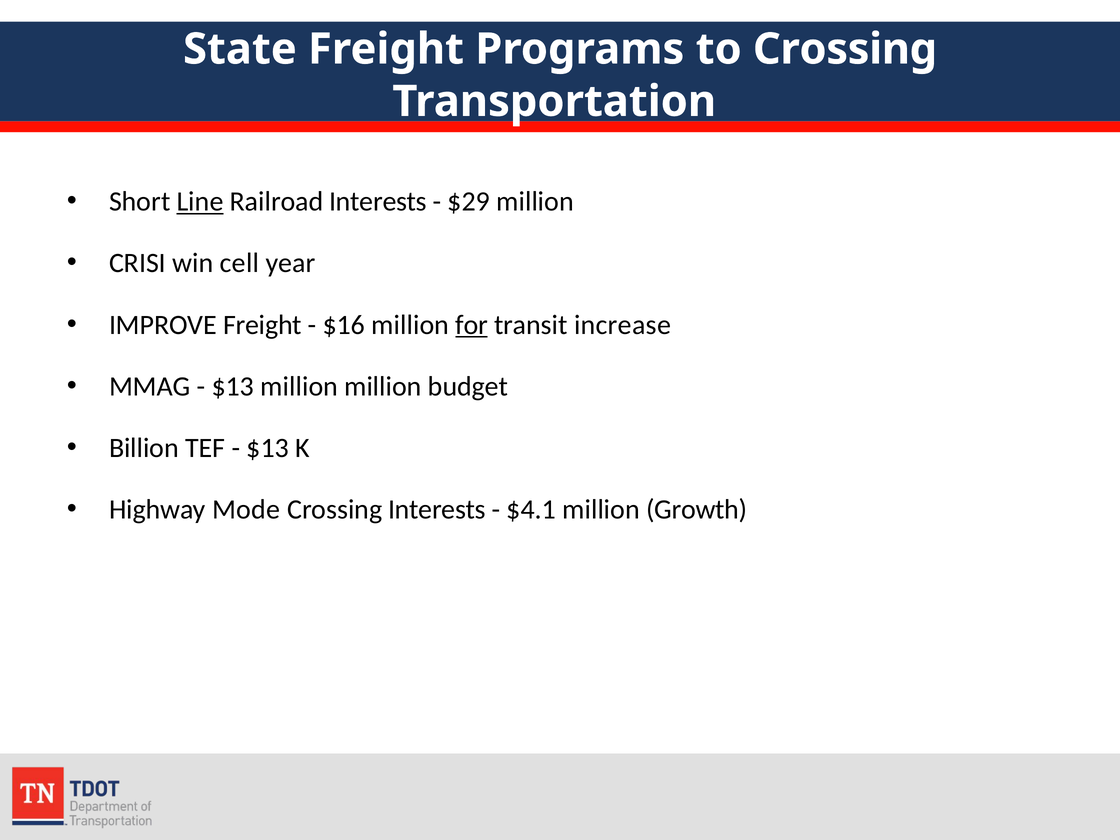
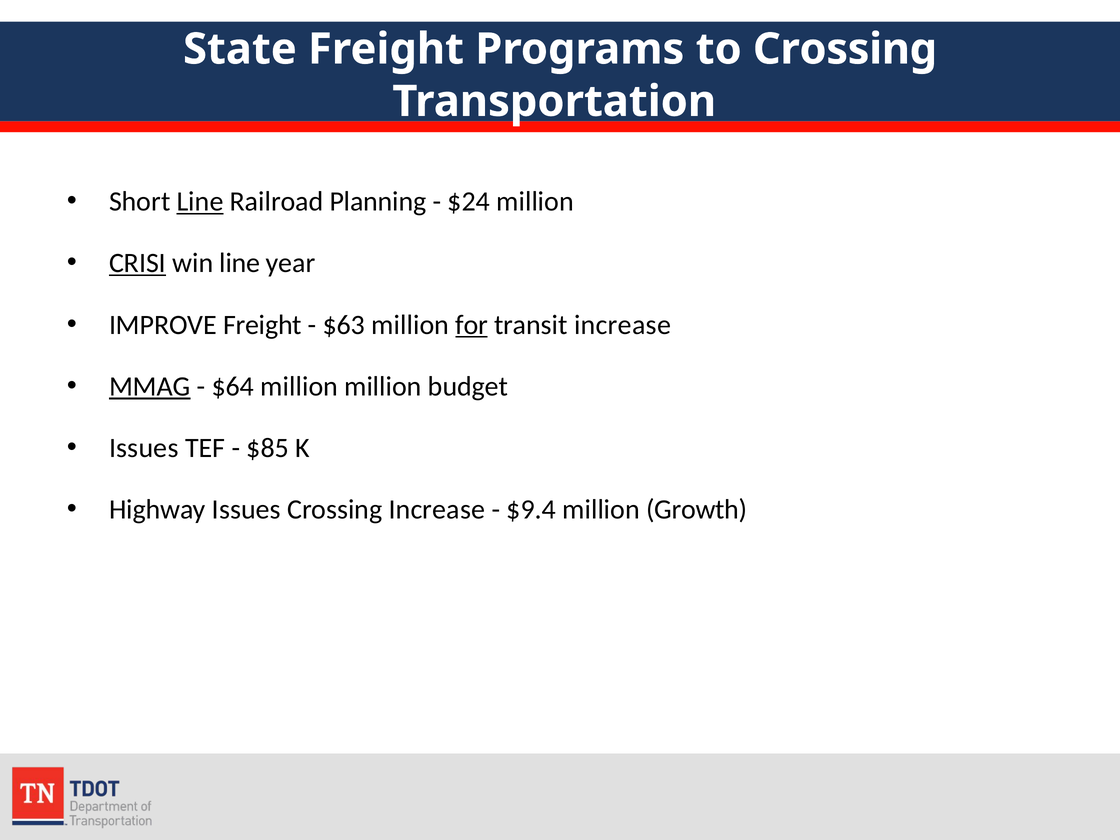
Railroad Interests: Interests -> Planning
$29: $29 -> $24
CRISI underline: none -> present
win cell: cell -> line
$16: $16 -> $63
MMAG underline: none -> present
$13 at (233, 386): $13 -> $64
Billion at (144, 448): Billion -> Issues
$13 at (268, 448): $13 -> $85
Highway Mode: Mode -> Issues
Crossing Interests: Interests -> Increase
$4.1: $4.1 -> $9.4
